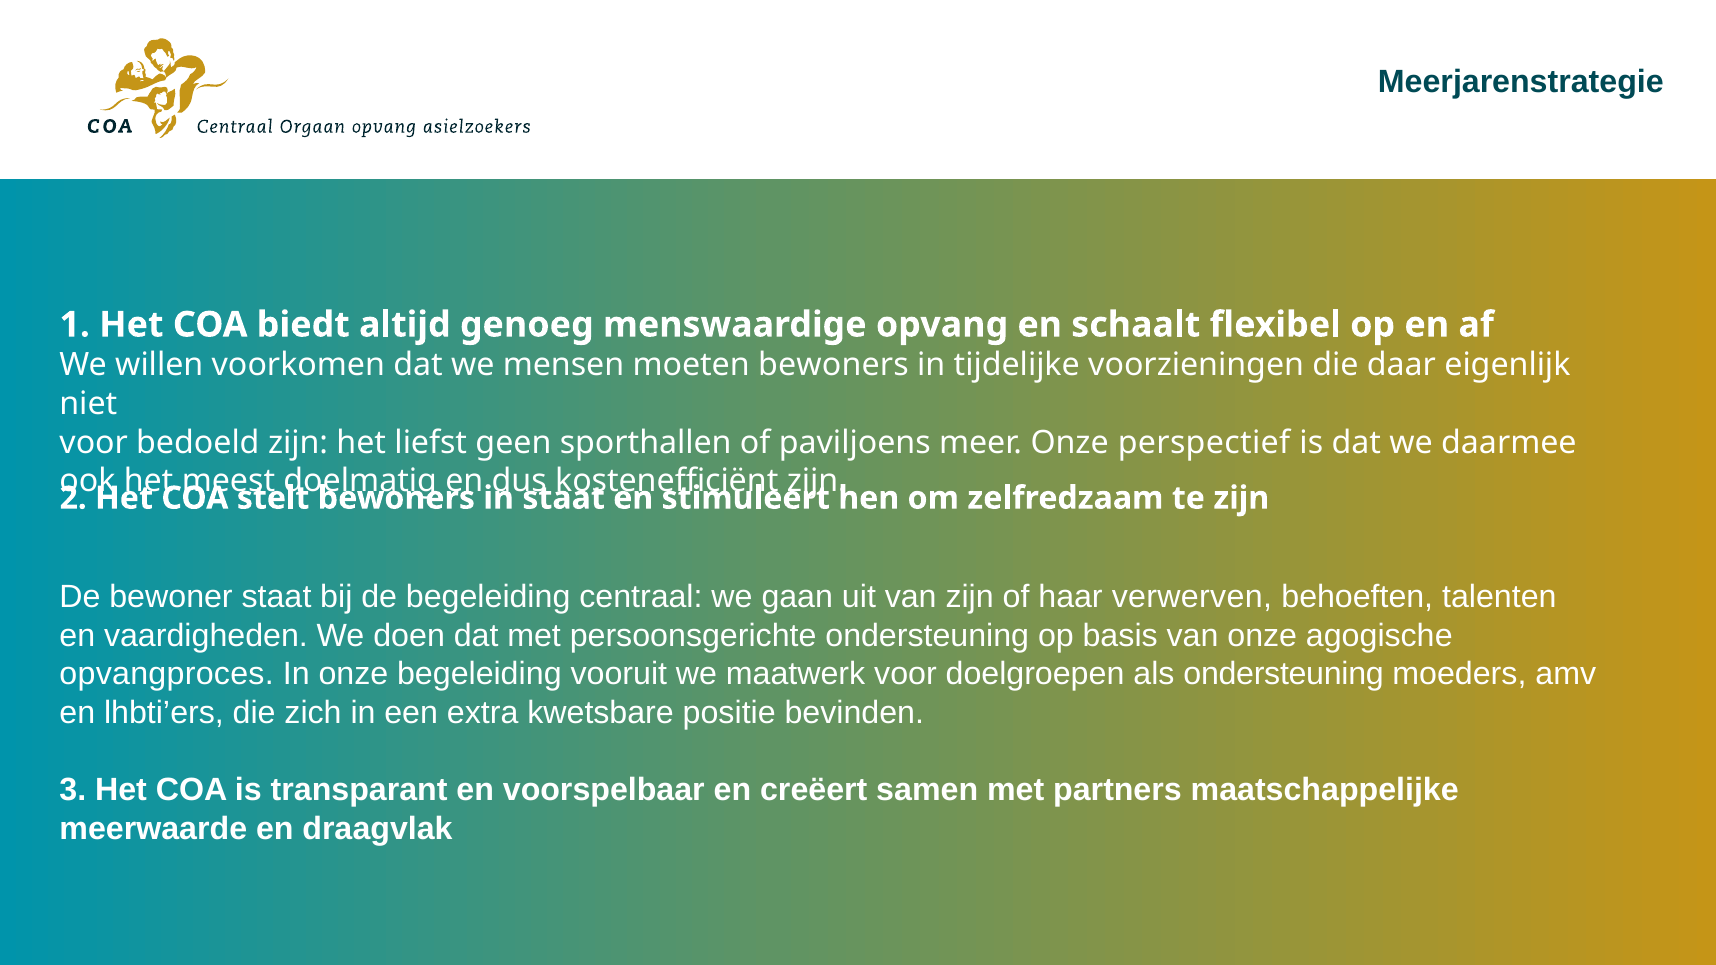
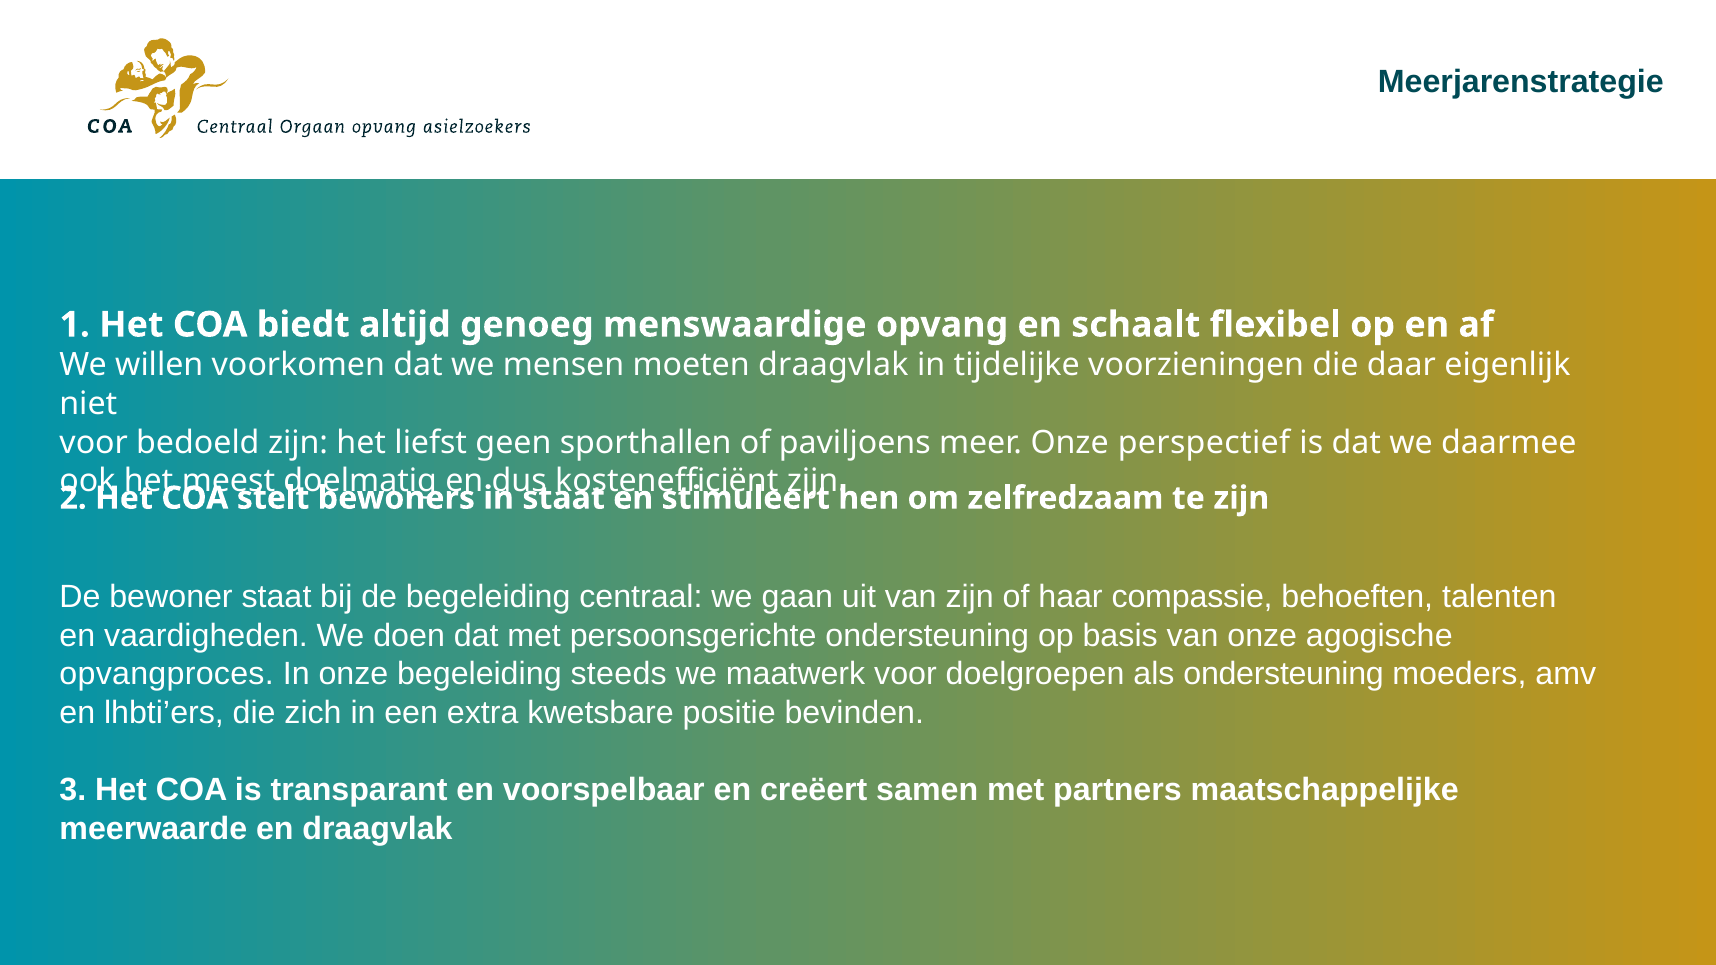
moeten bewoners: bewoners -> draagvlak
verwerven: verwerven -> compassie
vooruit: vooruit -> steeds
